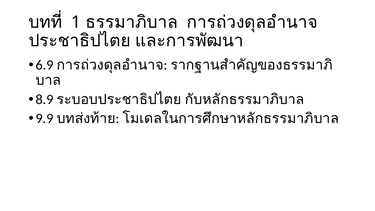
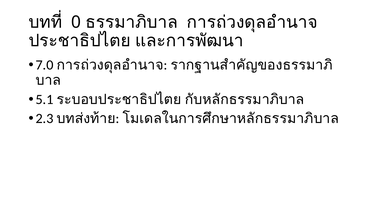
1: 1 -> 0
6.9: 6.9 -> 7.0
8.9: 8.9 -> 5.1
9.9: 9.9 -> 2.3
